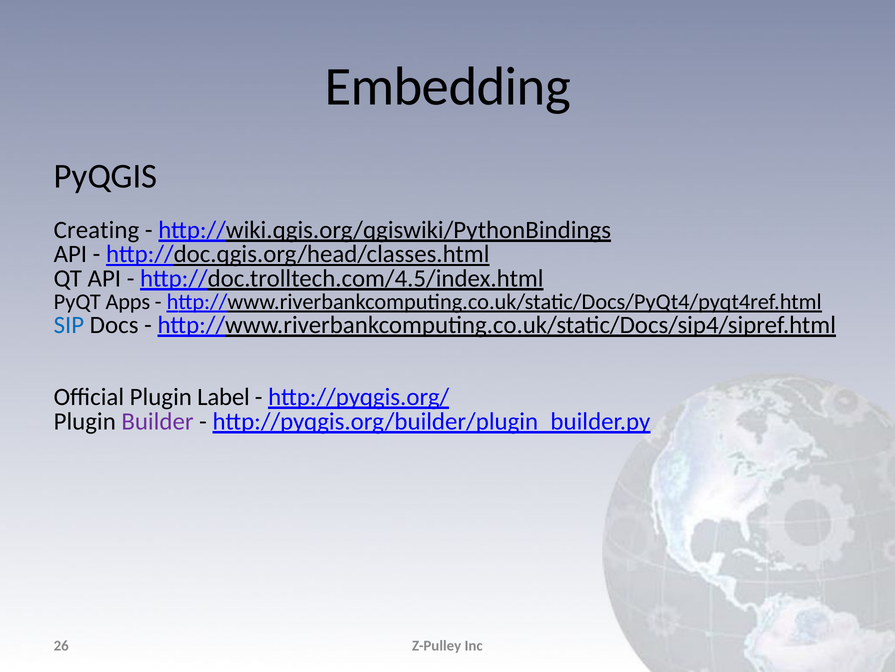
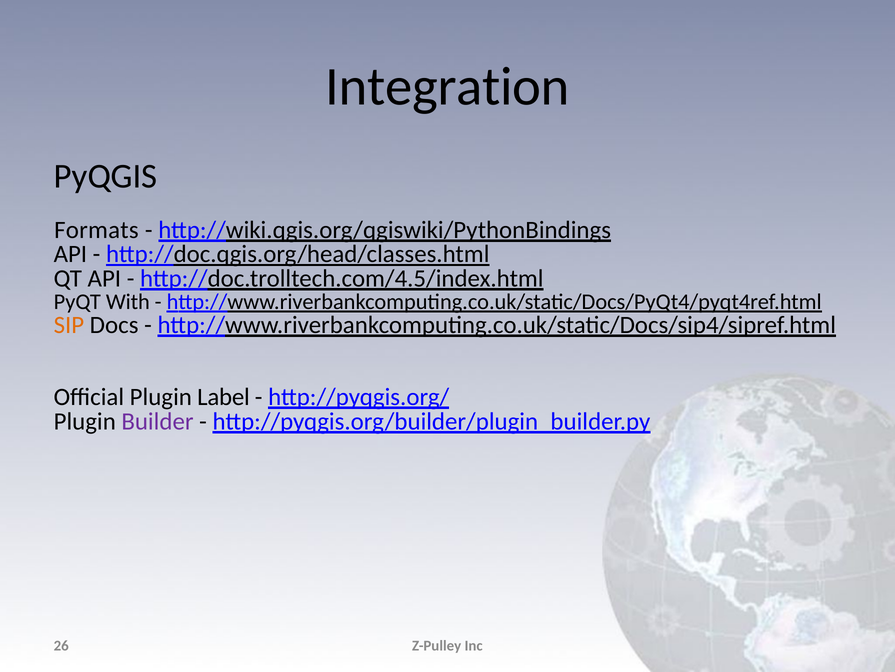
Embedding: Embedding -> Integration
Creating: Creating -> Formats
Apps: Apps -> With
SIP colour: blue -> orange
